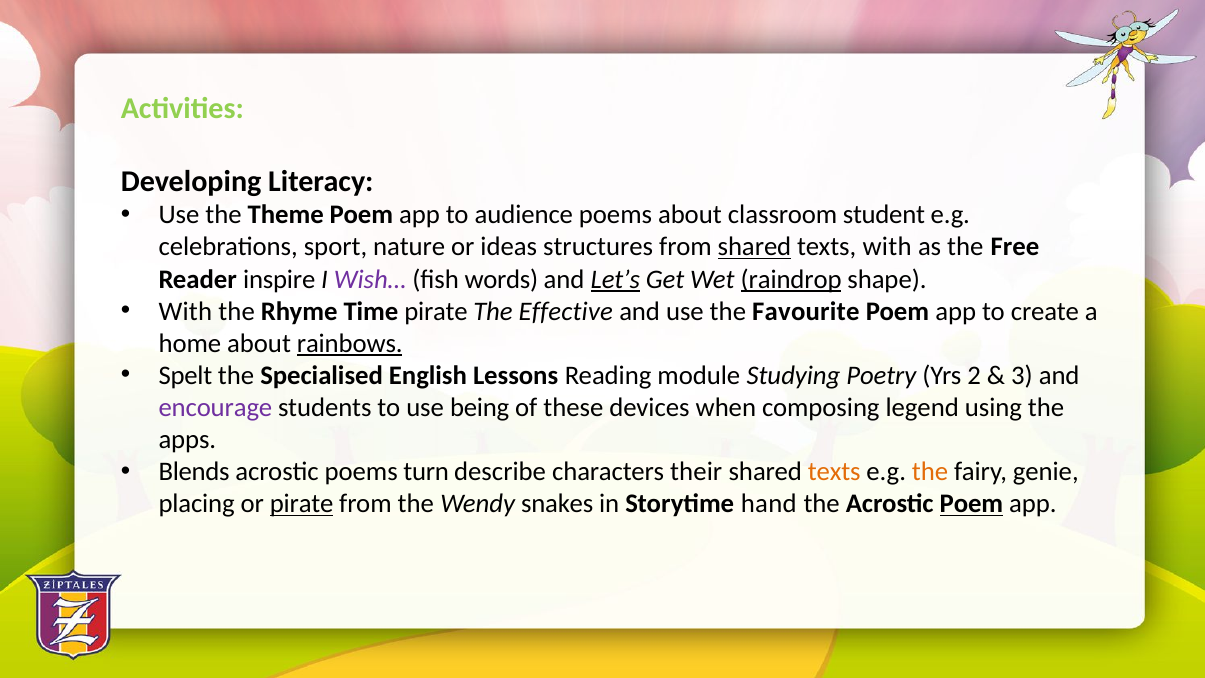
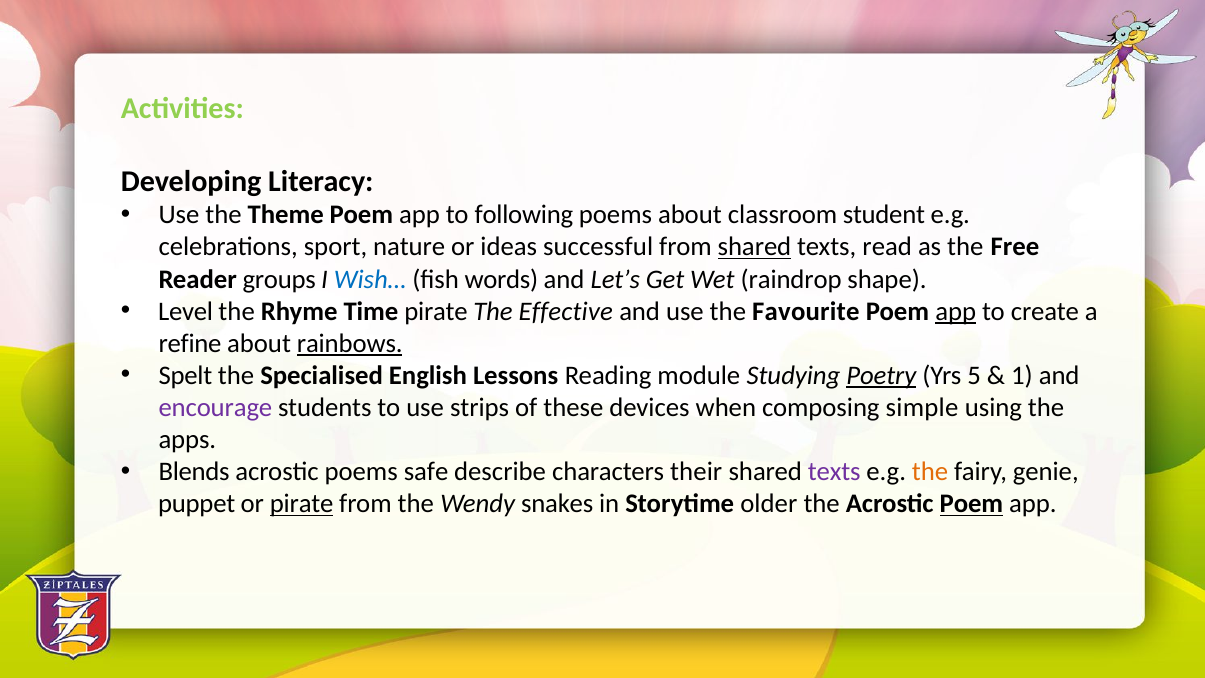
audience: audience -> following
structures: structures -> successful
texts with: with -> read
inspire: inspire -> groups
Wish… colour: purple -> blue
Let’s underline: present -> none
raindrop underline: present -> none
With at (185, 311): With -> Level
app at (956, 311) underline: none -> present
home: home -> refine
Poetry underline: none -> present
2: 2 -> 5
3: 3 -> 1
being: being -> strips
legend: legend -> simple
turn: turn -> safe
texts at (834, 472) colour: orange -> purple
placing: placing -> puppet
hand: hand -> older
